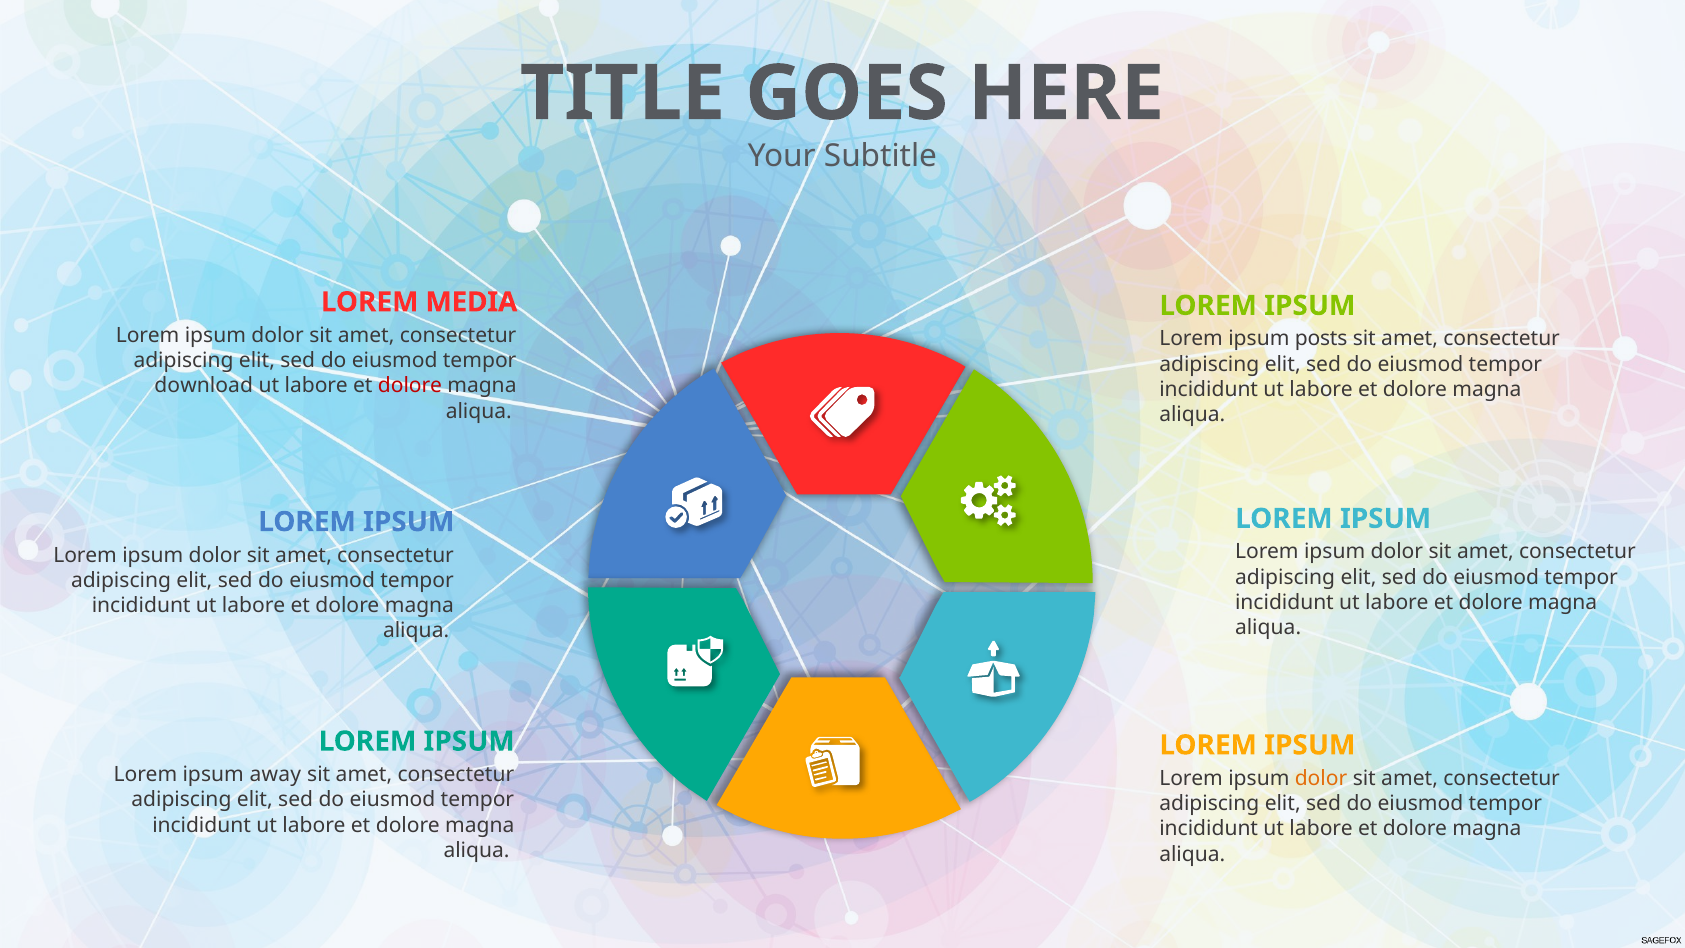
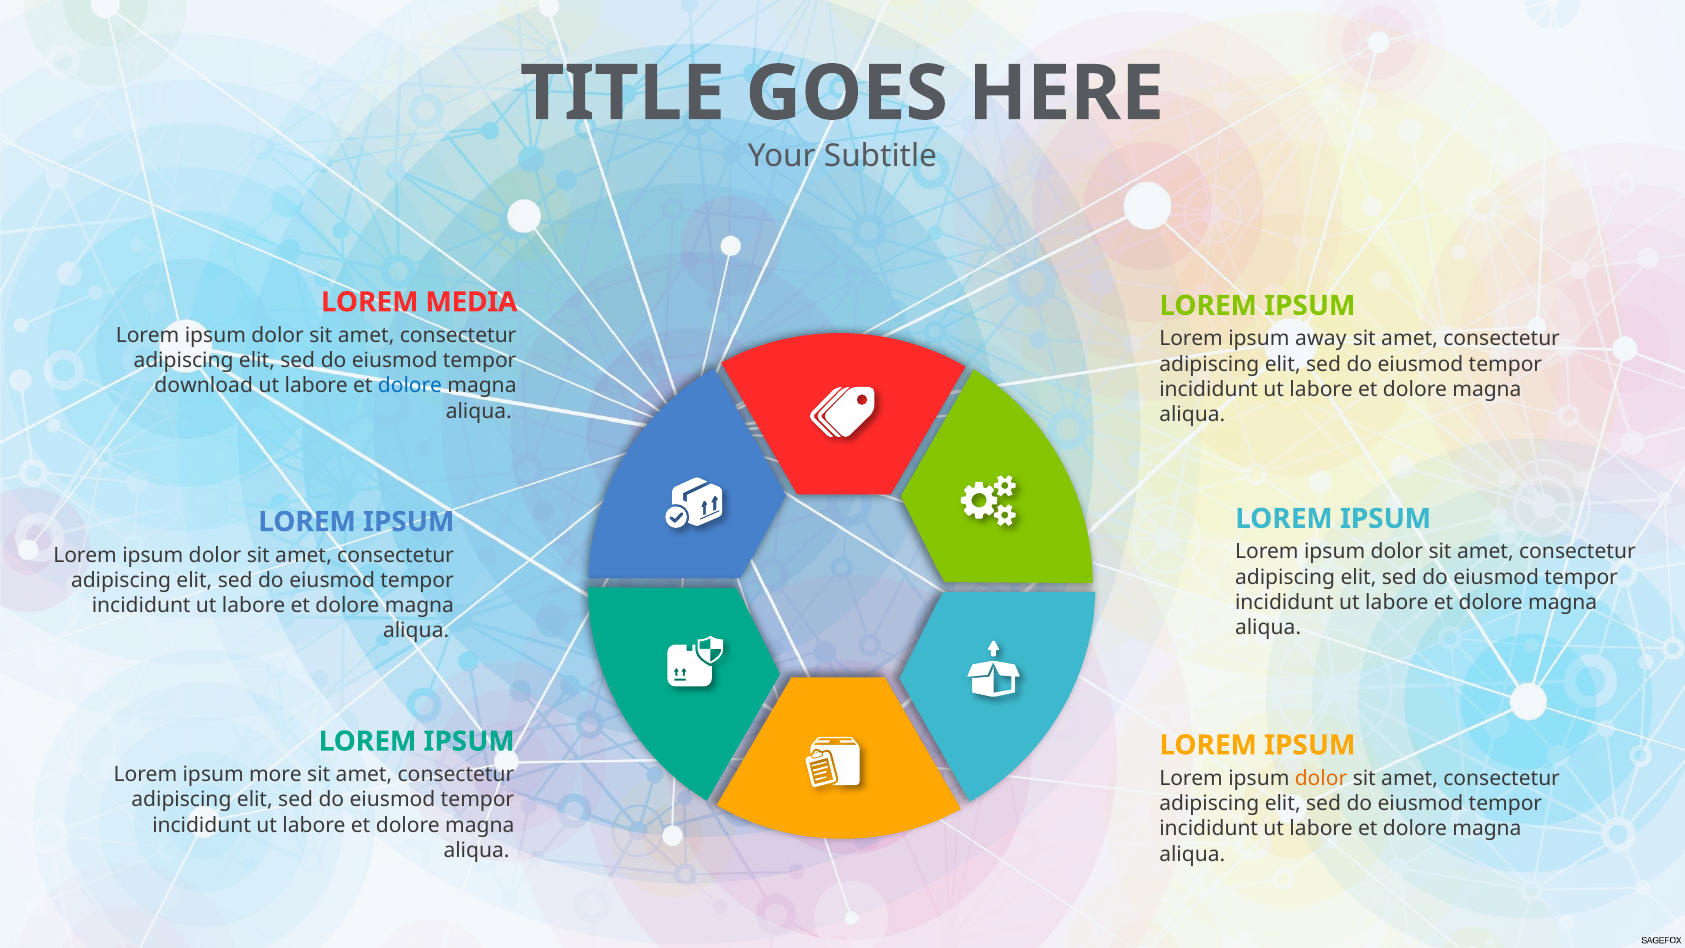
posts: posts -> away
dolore at (410, 386) colour: red -> blue
away: away -> more
